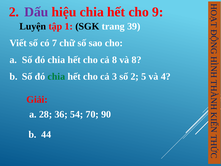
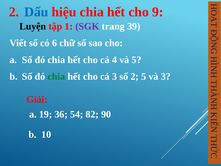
Dấu colour: purple -> blue
SGK colour: black -> purple
7: 7 -> 6
cả 8: 8 -> 4
và 8: 8 -> 5
và 4: 4 -> 3
28: 28 -> 19
70: 70 -> 82
44: 44 -> 10
